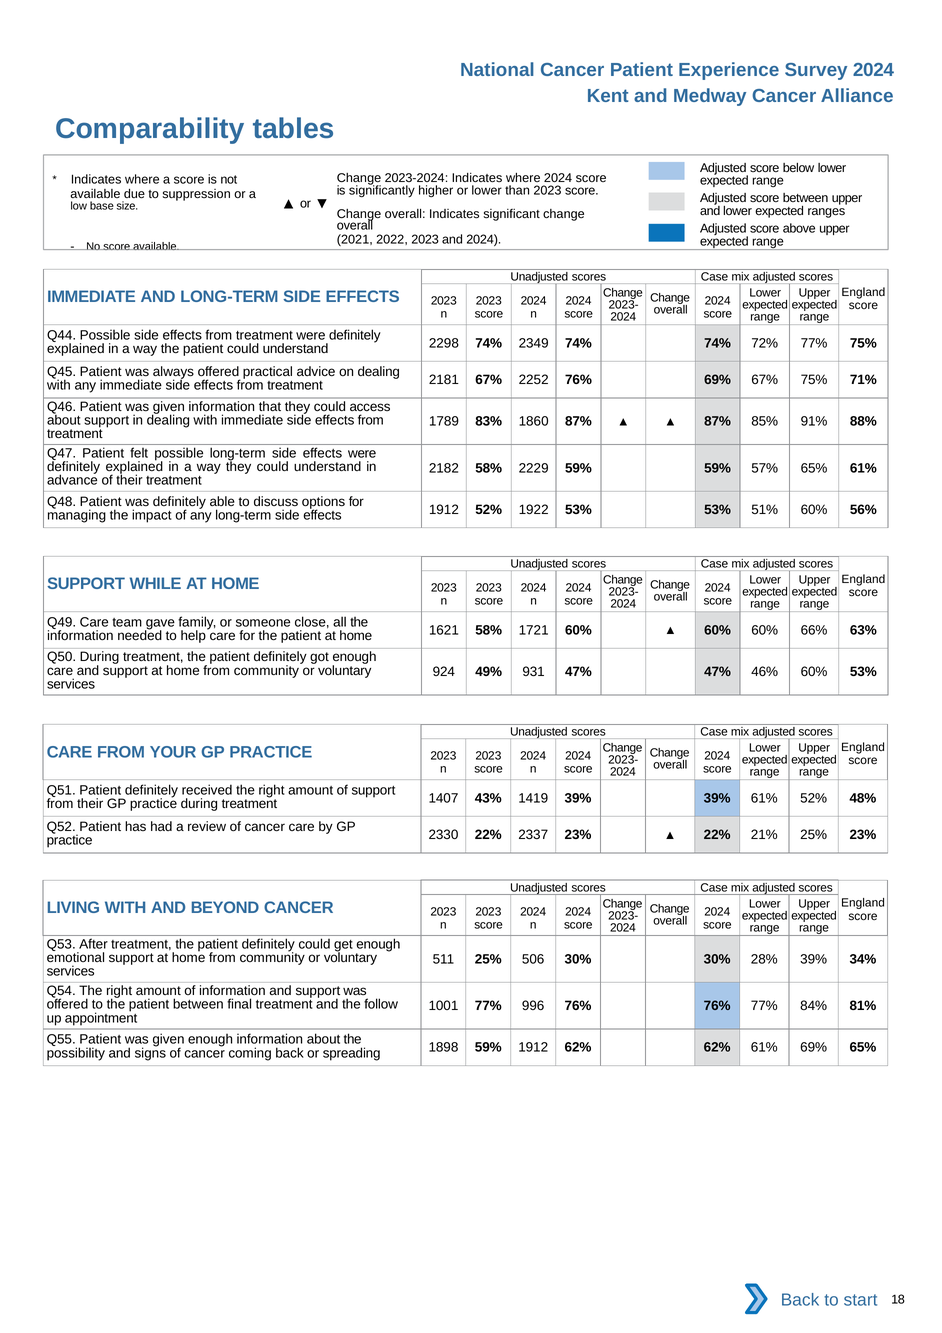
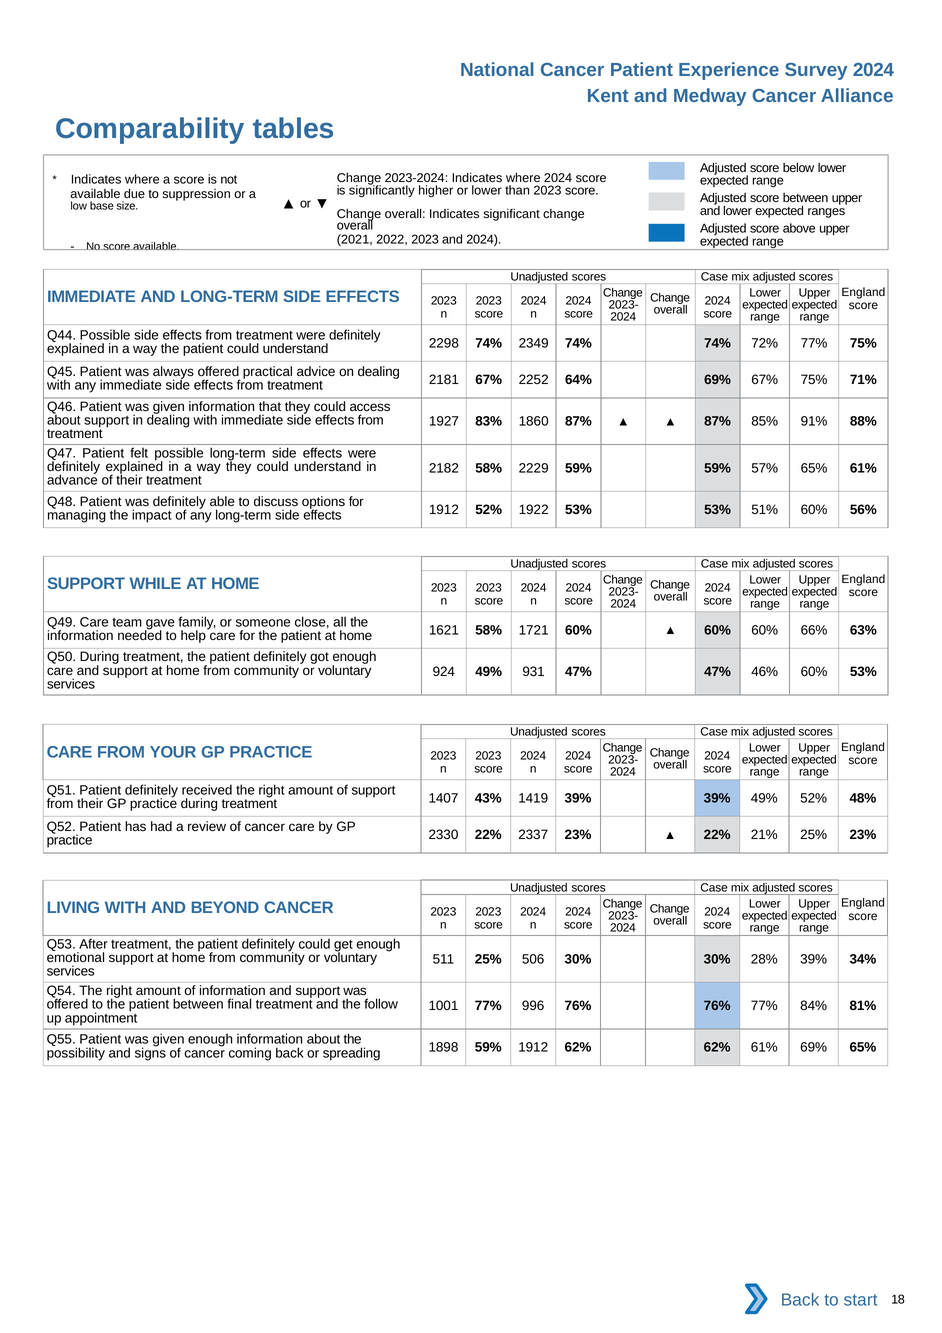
2252 76%: 76% -> 64%
1789: 1789 -> 1927
39% 61%: 61% -> 49%
